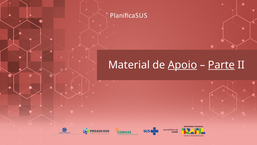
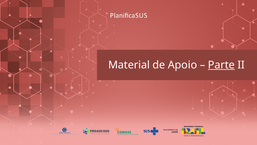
Apoio underline: present -> none
